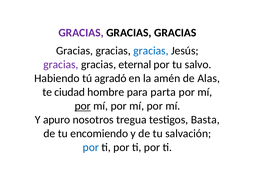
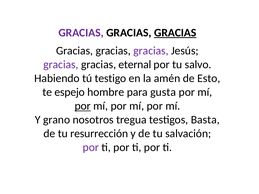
GRACIAS at (175, 33) underline: none -> present
gracias at (151, 51) colour: blue -> purple
agradó: agradó -> testigo
Alas: Alas -> Esto
ciudad: ciudad -> espejo
parta: parta -> gusta
apuro: apuro -> grano
encomiendo: encomiendo -> resurrección
por at (91, 148) colour: blue -> purple
